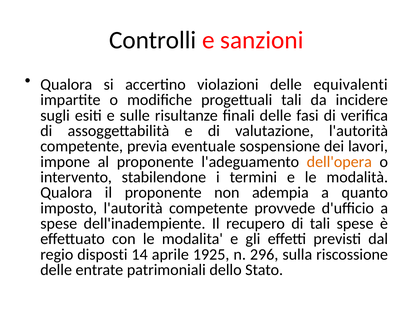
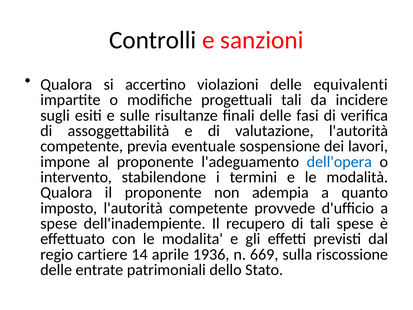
dell'opera colour: orange -> blue
disposti: disposti -> cartiere
1925: 1925 -> 1936
296: 296 -> 669
